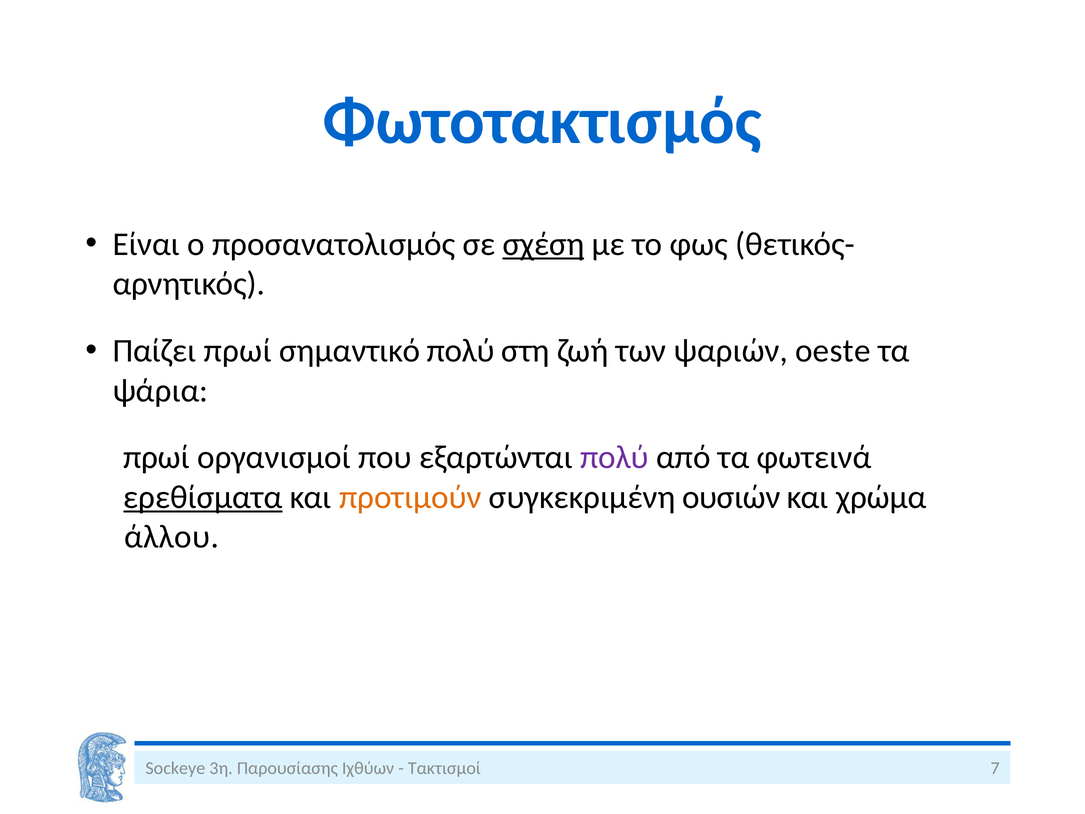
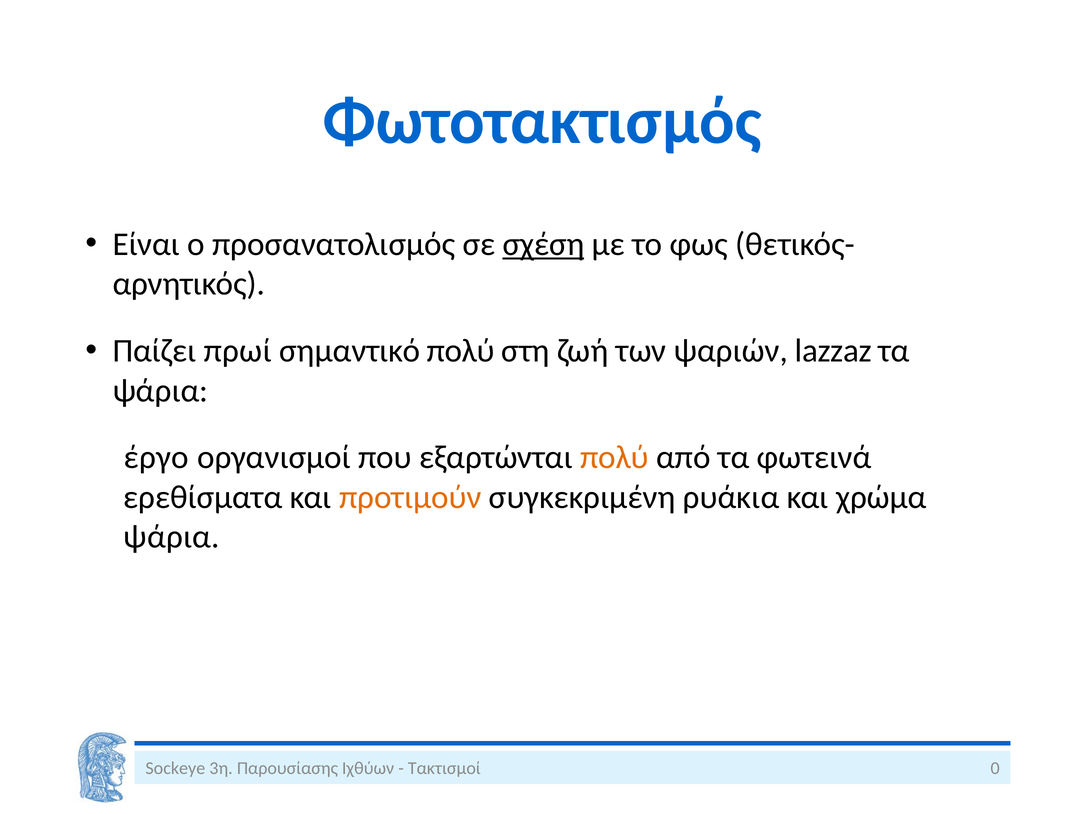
oeste: oeste -> lazzaz
πρωί at (157, 457): πρωί -> έργο
πολύ at (615, 457) colour: purple -> orange
ερεθίσματα underline: present -> none
ουσιών: ουσιών -> ρυάκια
άλλου at (171, 537): άλλου -> ψάρια
7: 7 -> 0
